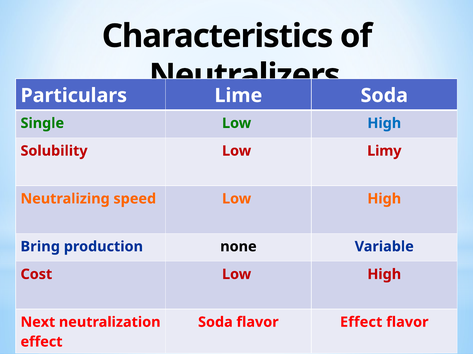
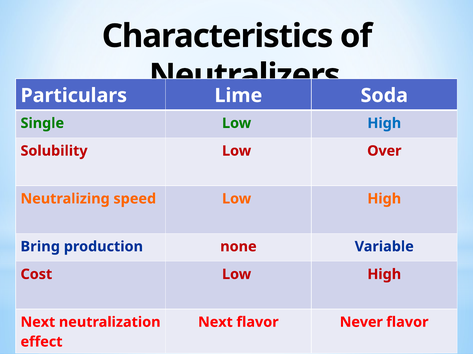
Limy: Limy -> Over
none colour: black -> red
Soda at (215, 323): Soda -> Next
flavor Effect: Effect -> Never
